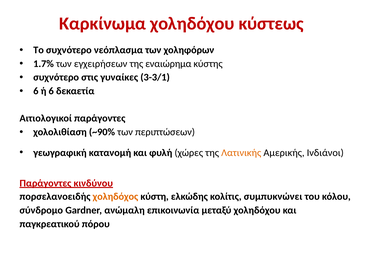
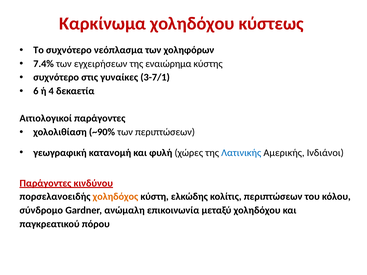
1.7%: 1.7% -> 7.4%
3-3/1: 3-3/1 -> 3-7/1
ή 6: 6 -> 4
Λατινικής colour: orange -> blue
κολίτις συμπυκνώνει: συμπυκνώνει -> περιπτώσεων
